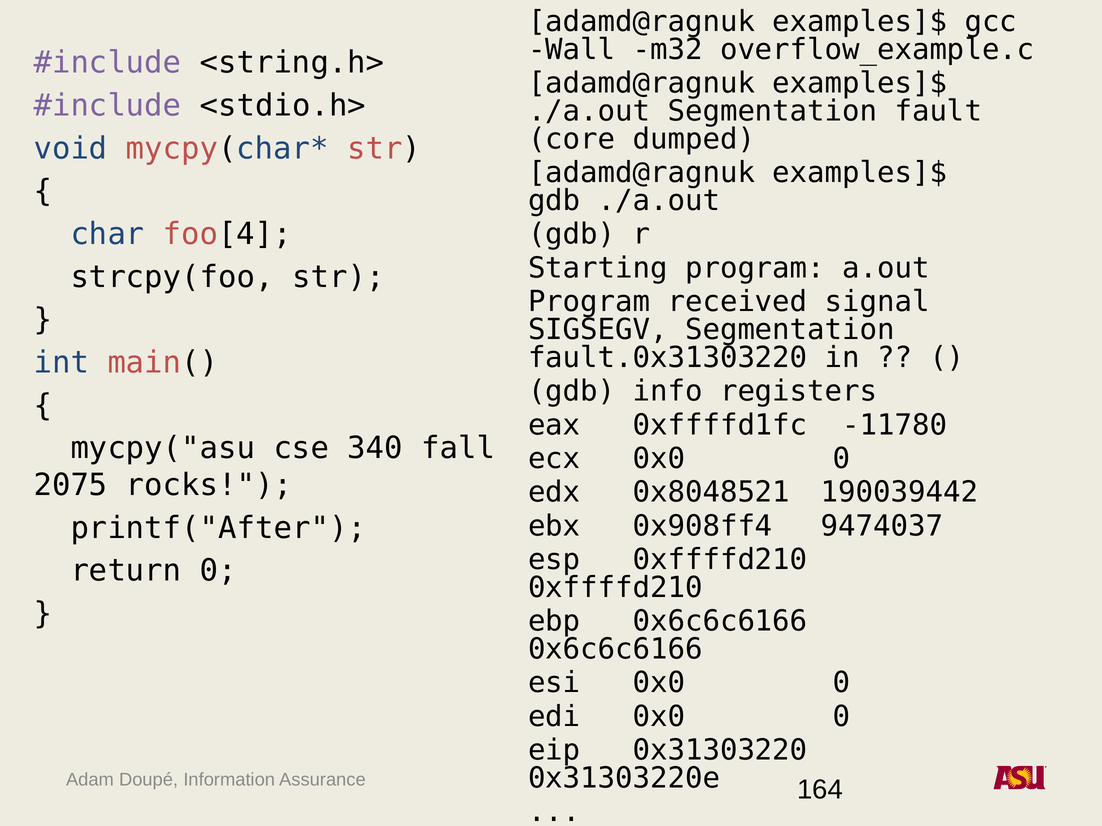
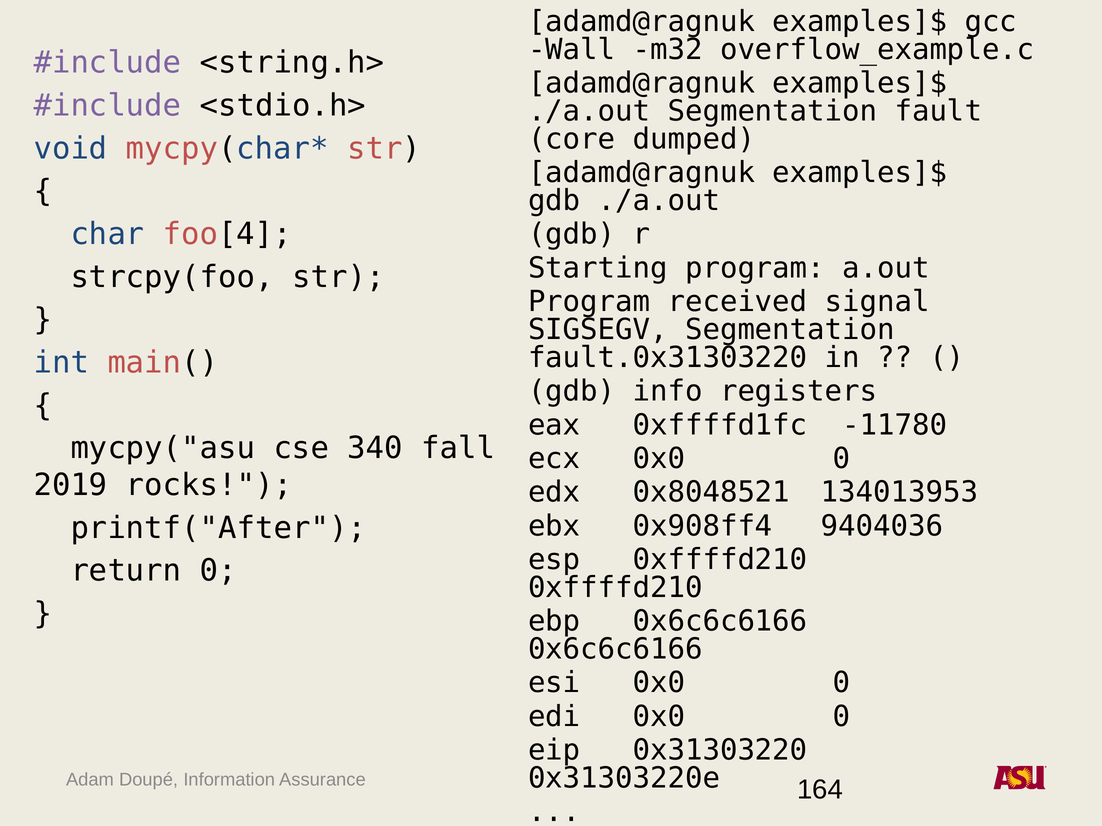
2075: 2075 -> 2019
190039442: 190039442 -> 134013953
9474037: 9474037 -> 9404036
